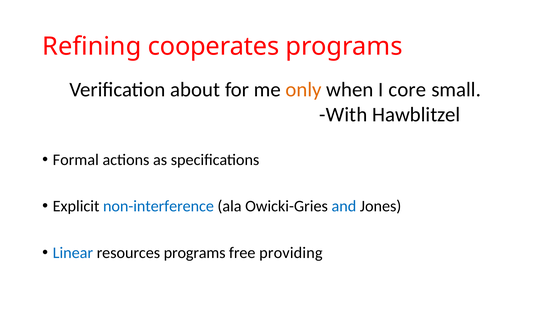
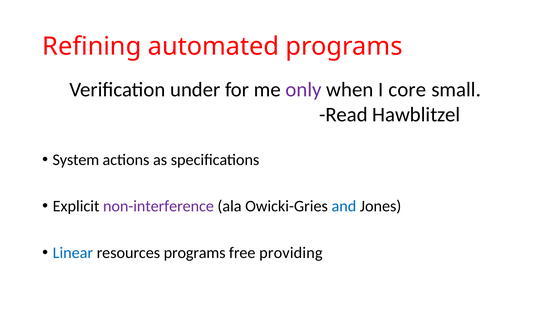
cooperates: cooperates -> automated
about: about -> under
only colour: orange -> purple
With: With -> Read
Formal: Formal -> System
non-interference colour: blue -> purple
